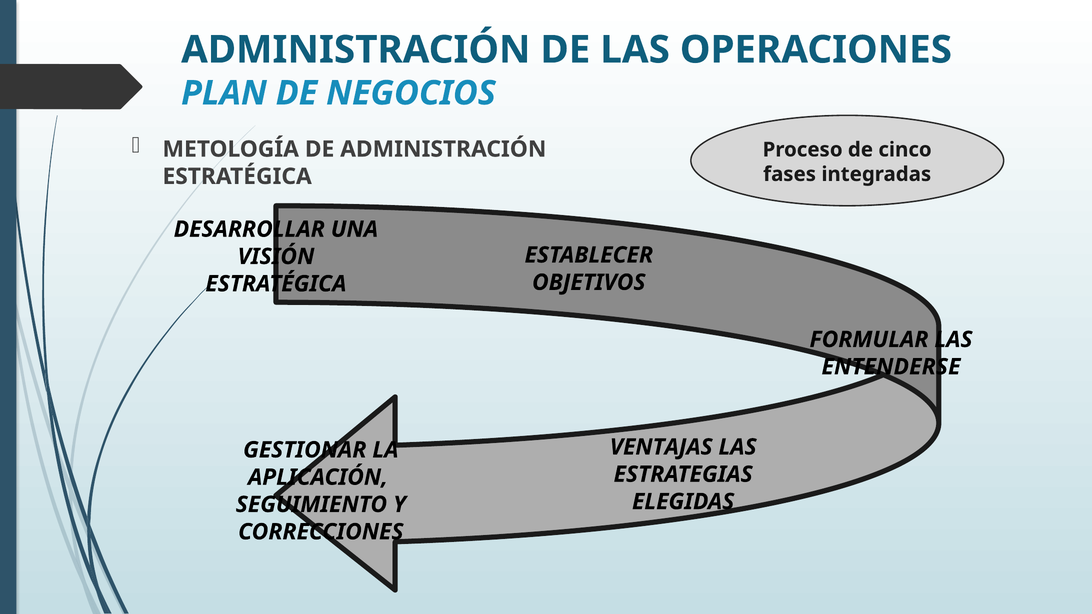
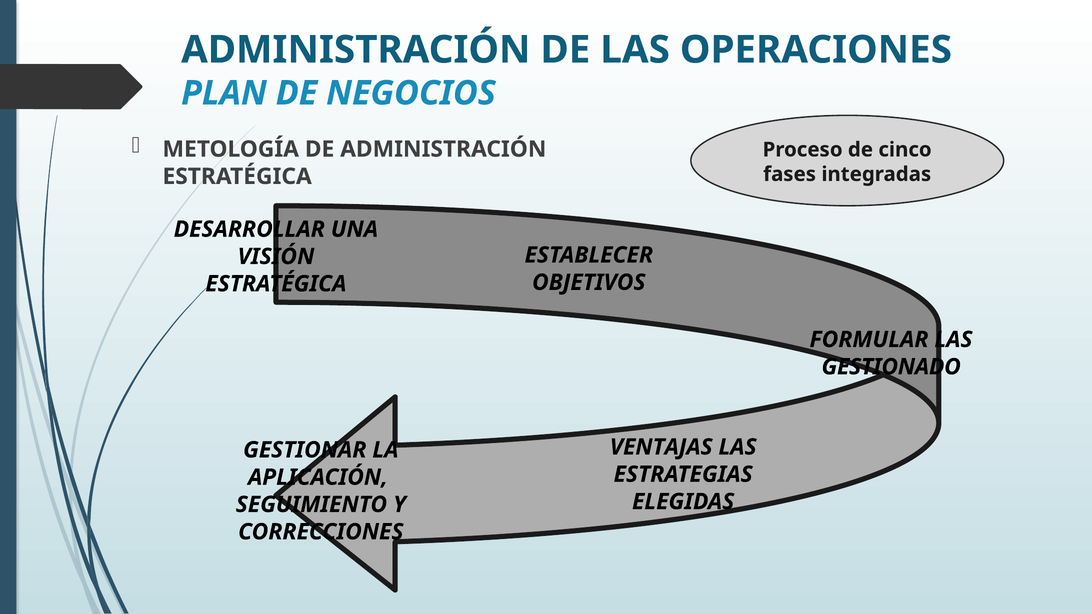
ENTENDERSE: ENTENDERSE -> GESTIONADO
